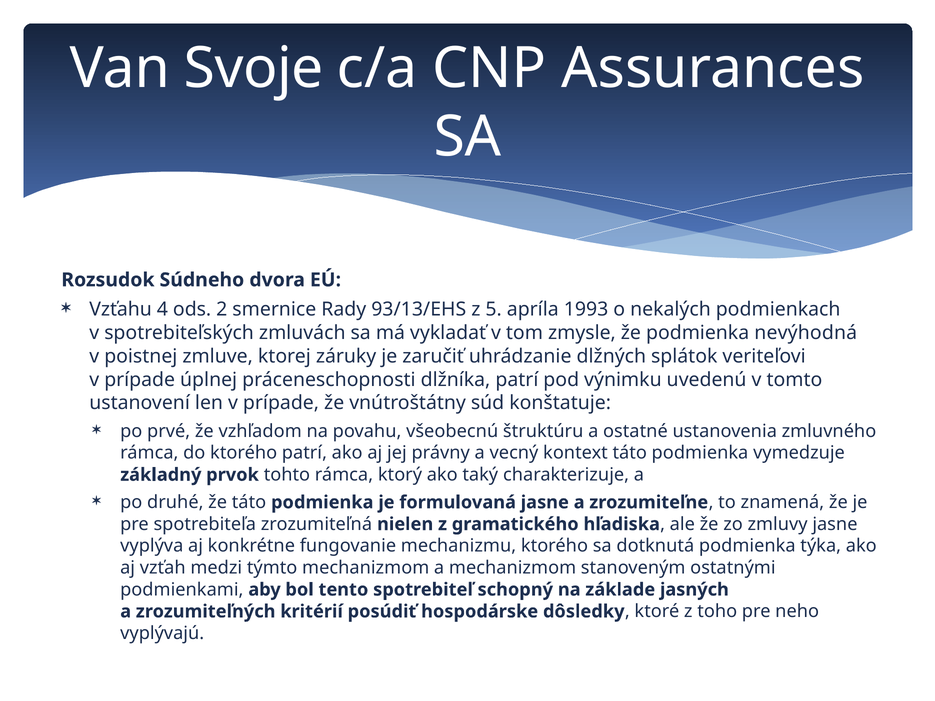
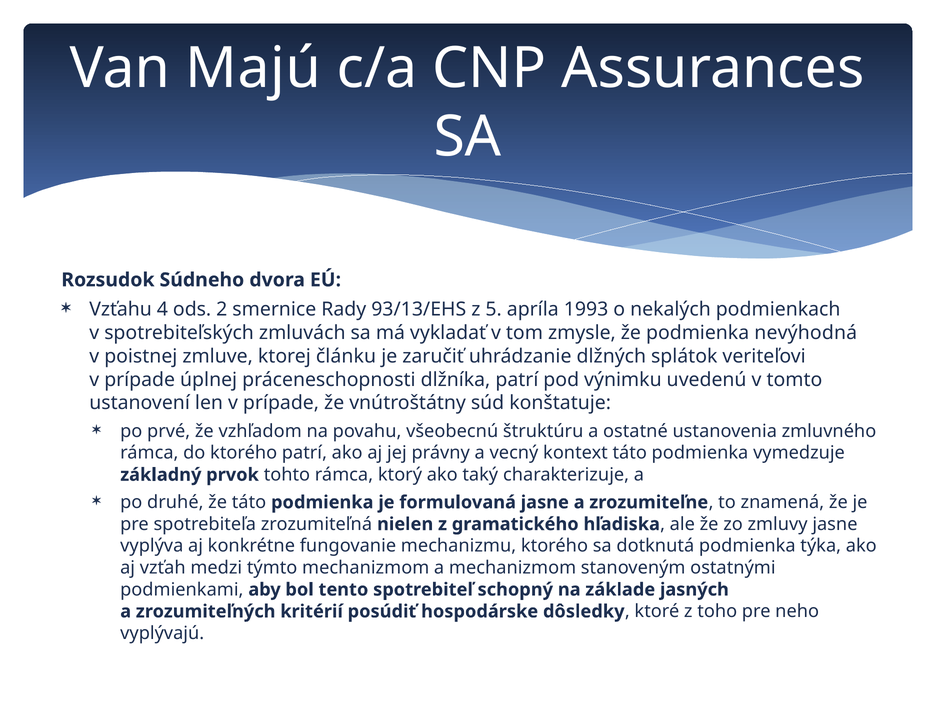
Svoje: Svoje -> Majú
záruky: záruky -> článku
